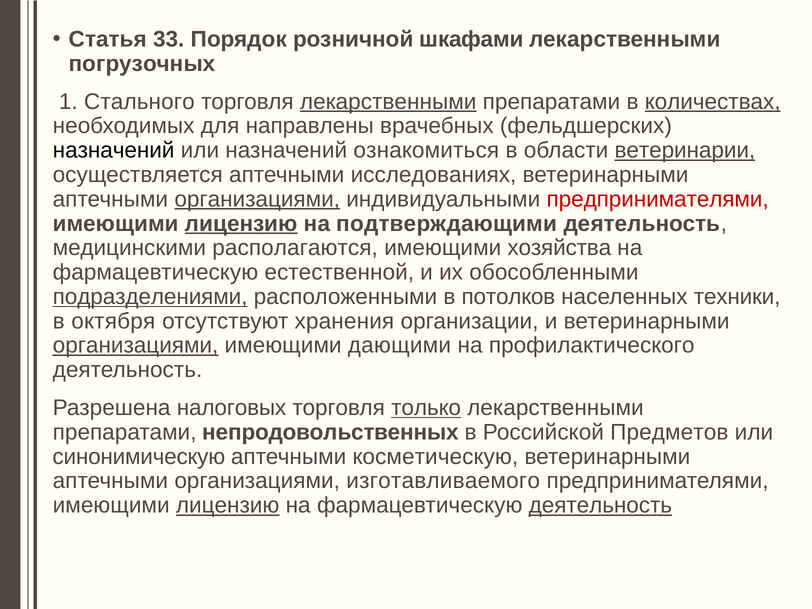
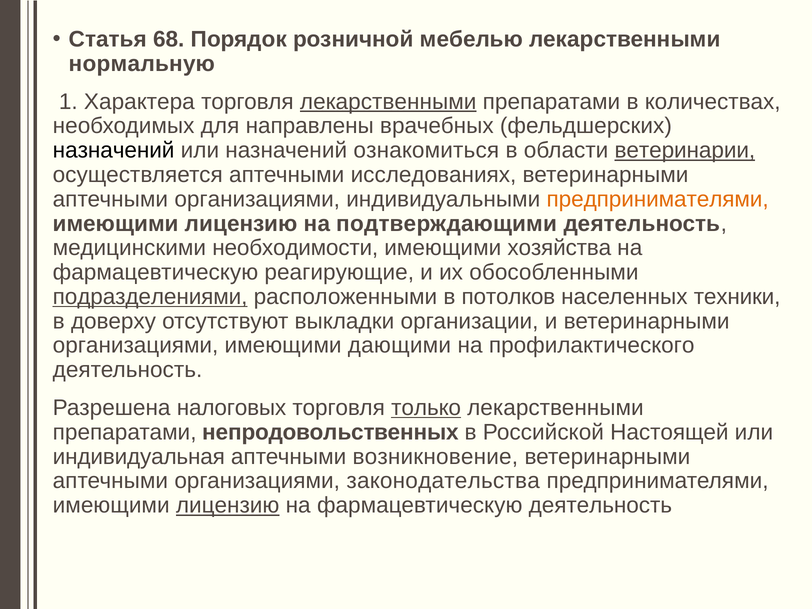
33: 33 -> 68
шкафами: шкафами -> мебелью
погрузочных: погрузочных -> нормальную
Стального: Стального -> Характера
количествах underline: present -> none
организациями at (257, 199) underline: present -> none
предпринимателями at (658, 199) colour: red -> orange
лицензию at (241, 224) underline: present -> none
располагаются: располагаются -> необходимости
естественной: естественной -> реагирующие
октября: октября -> доверху
хранения: хранения -> выкладки
организациями at (136, 346) underline: present -> none
Предметов: Предметов -> Настоящей
синонимическую: синонимическую -> индивидуальная
косметическую: косметическую -> возникновение
изготавливаемого: изготавливаемого -> законодательства
деятельность at (600, 505) underline: present -> none
